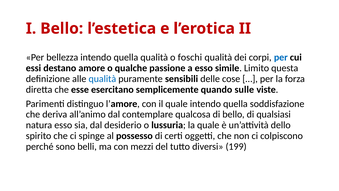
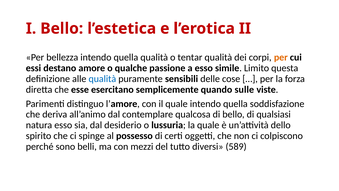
foschi: foschi -> tentar
per at (281, 57) colour: blue -> orange
199: 199 -> 589
